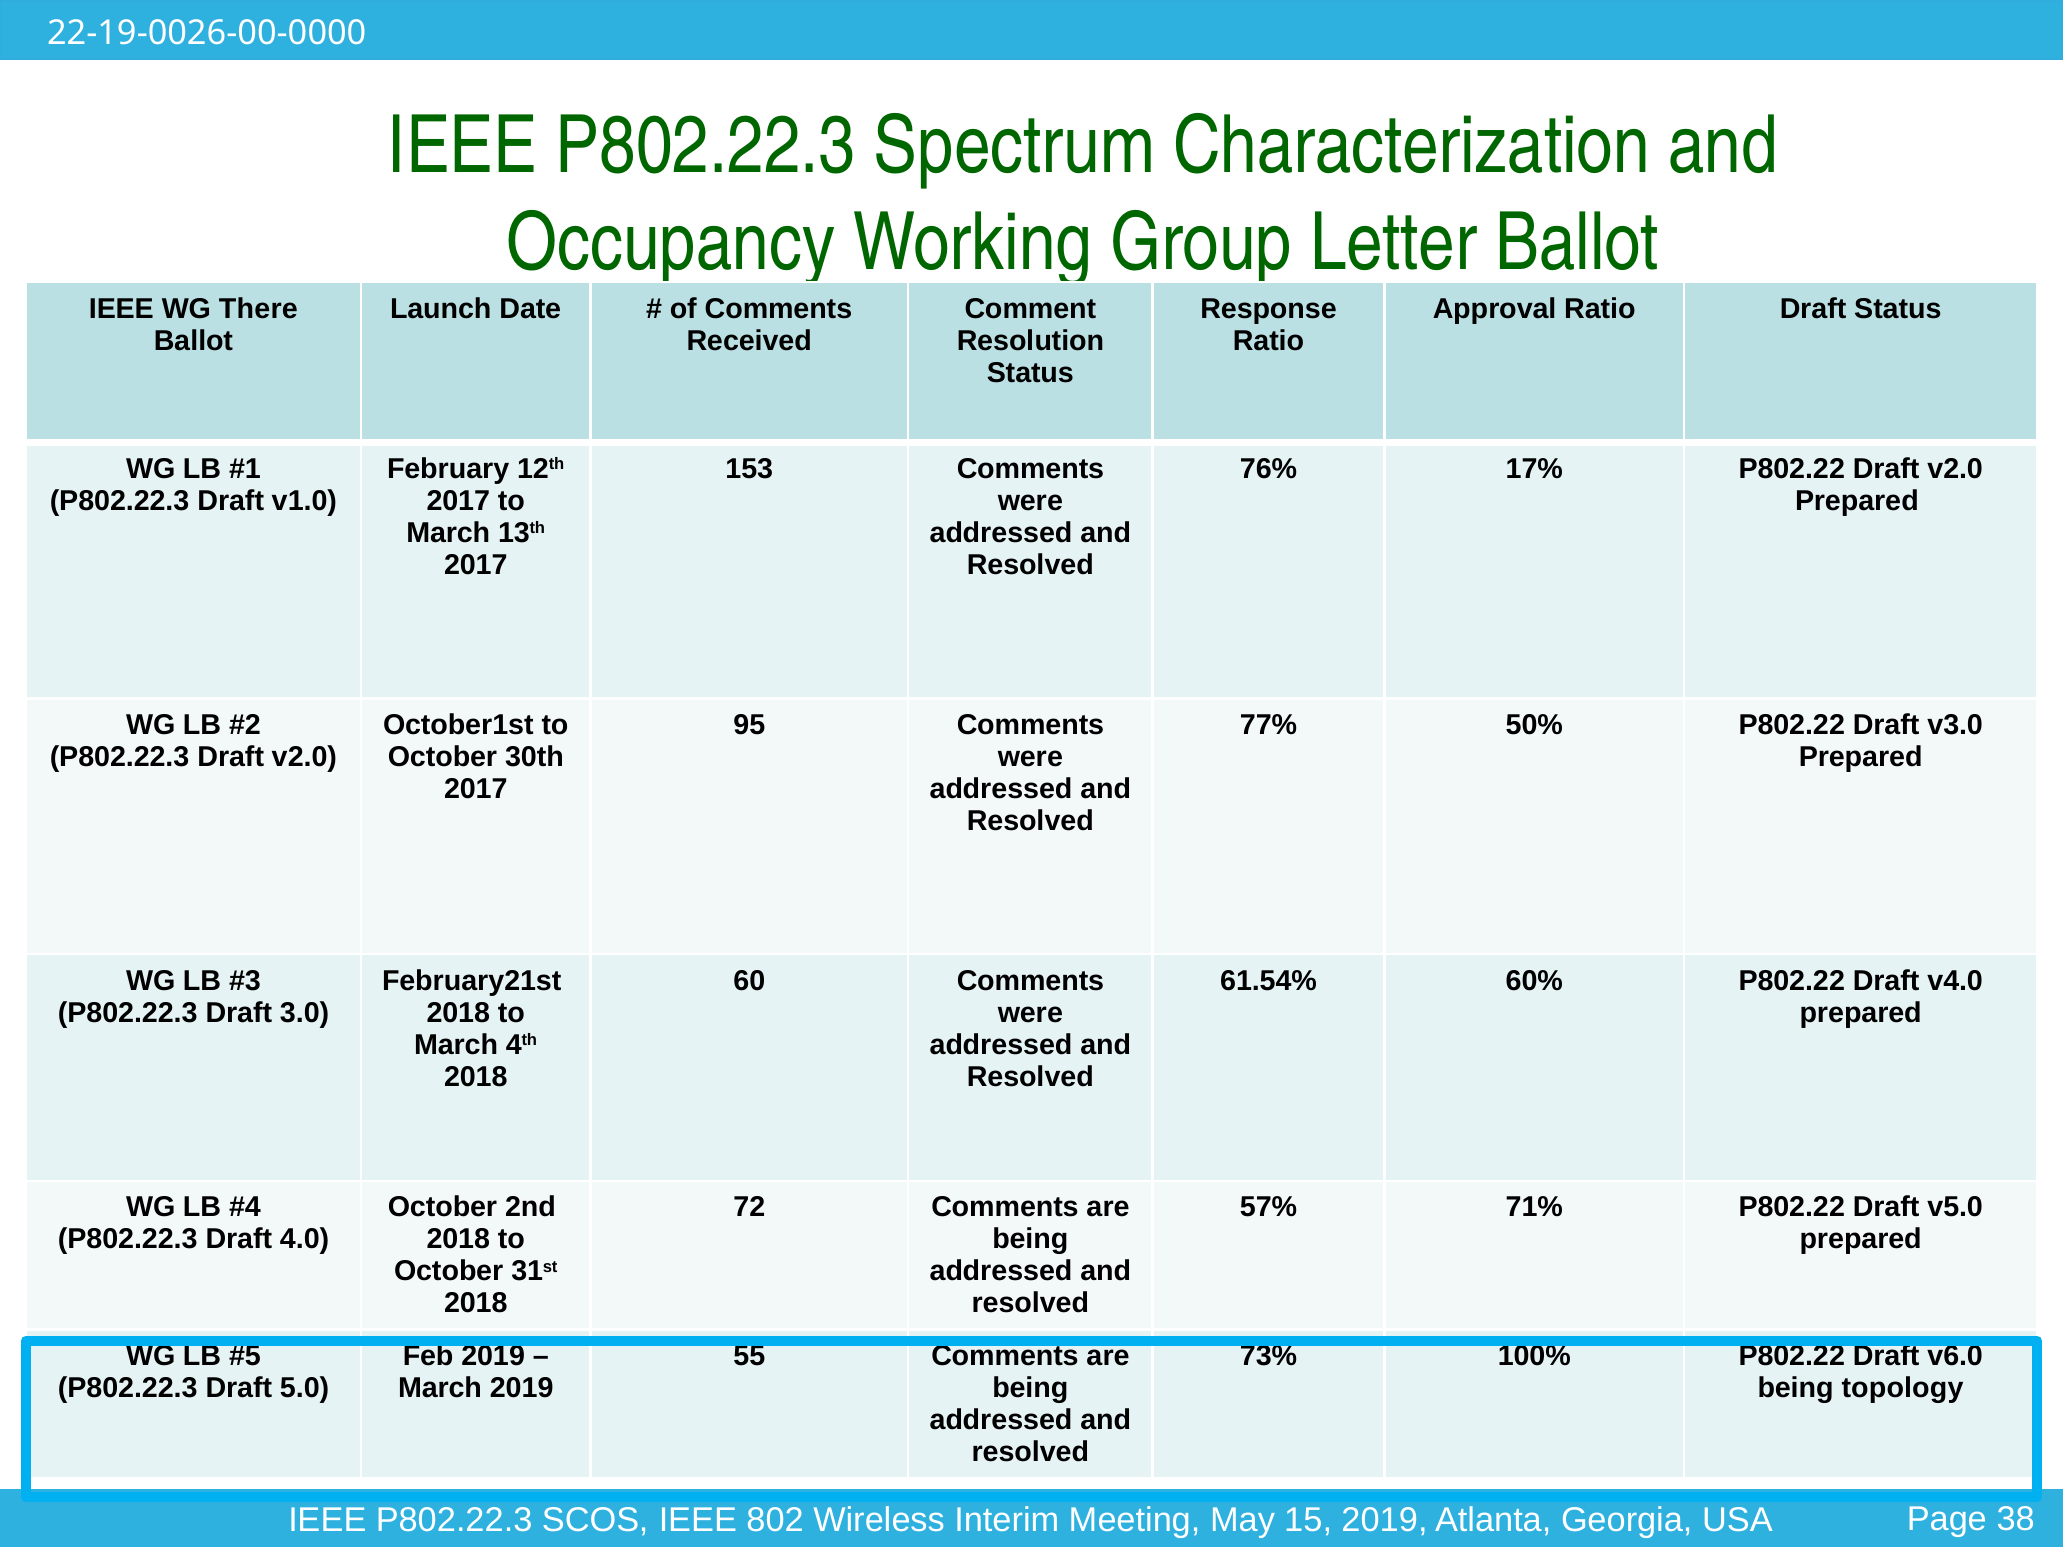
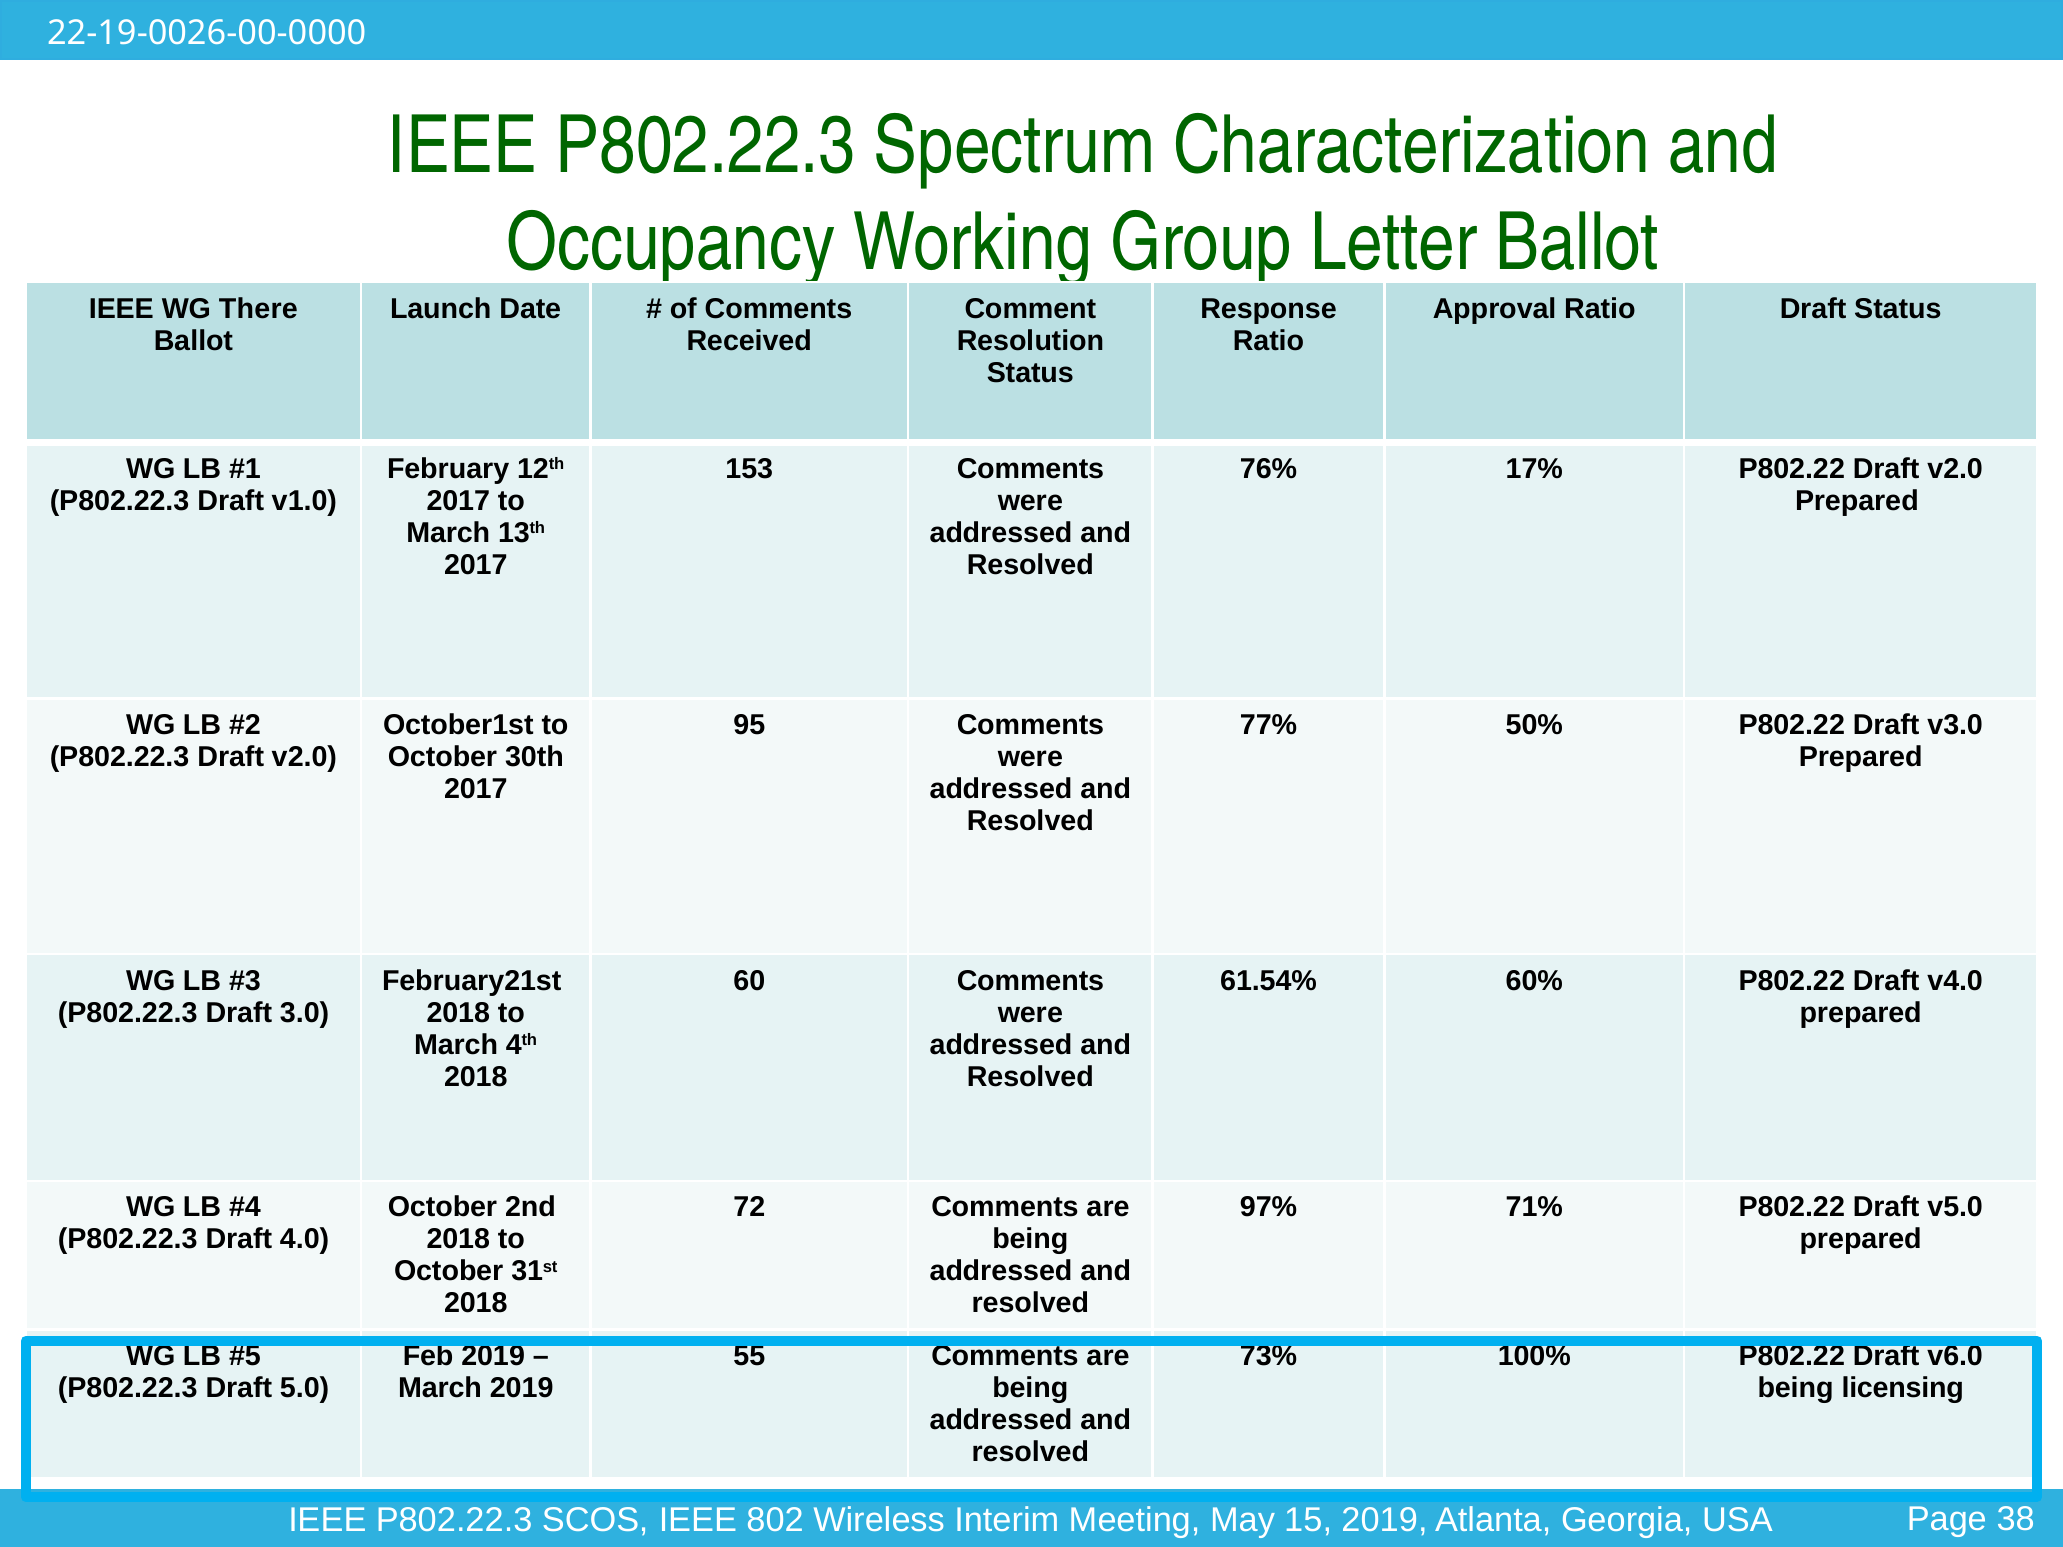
57%: 57% -> 97%
topology: topology -> licensing
